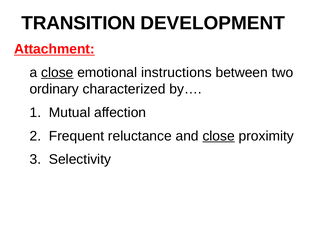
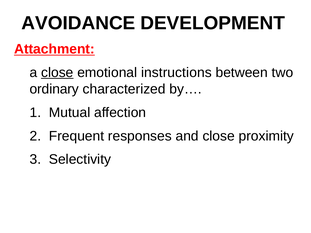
TRANSITION: TRANSITION -> AVOIDANCE
reluctance: reluctance -> responses
close at (219, 136) underline: present -> none
